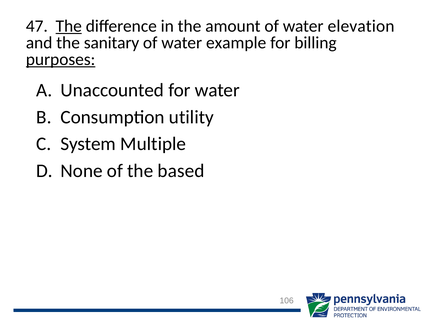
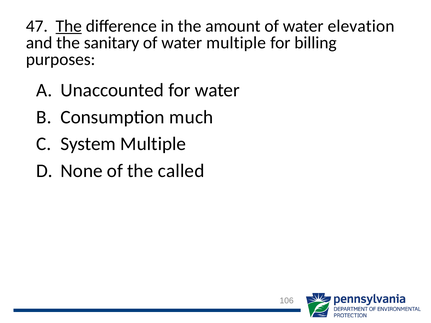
water example: example -> multiple
purposes underline: present -> none
utility: utility -> much
based: based -> called
